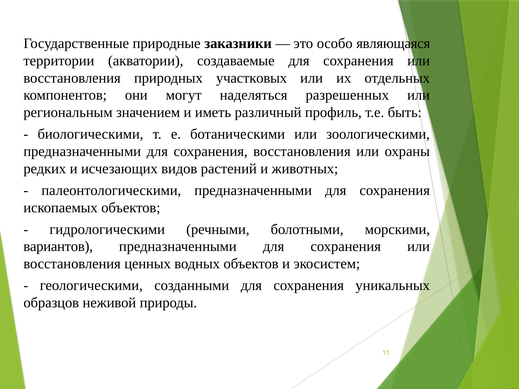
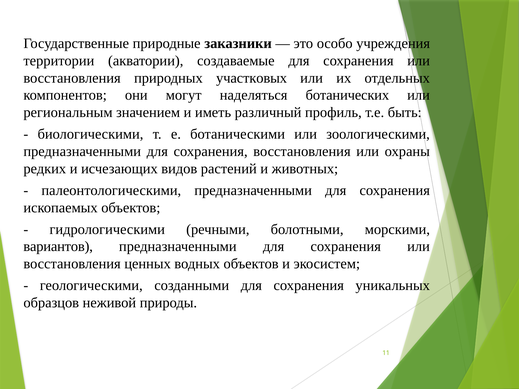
являющаяся: являющаяся -> учреждения
разрешенных: разрешенных -> ботанических
